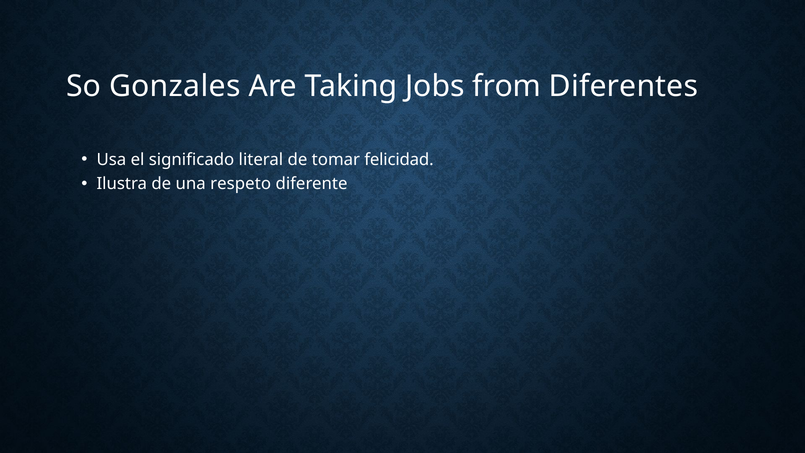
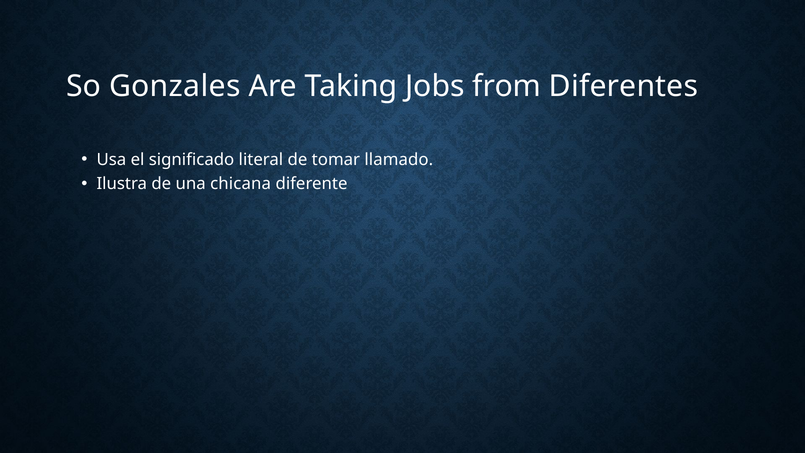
felicidad: felicidad -> llamado
respeto: respeto -> chicana
